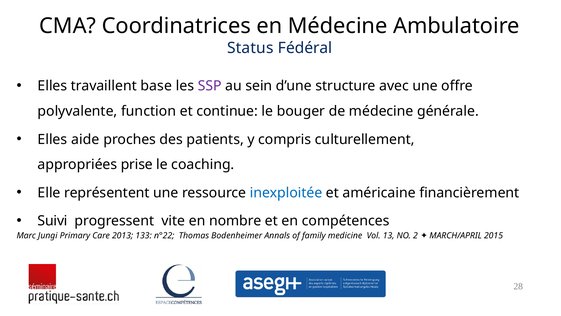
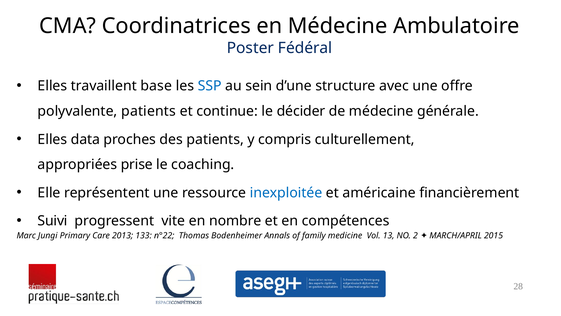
Status: Status -> Poster
SSP colour: purple -> blue
polyvalente function: function -> patients
bouger: bouger -> décider
aide: aide -> data
